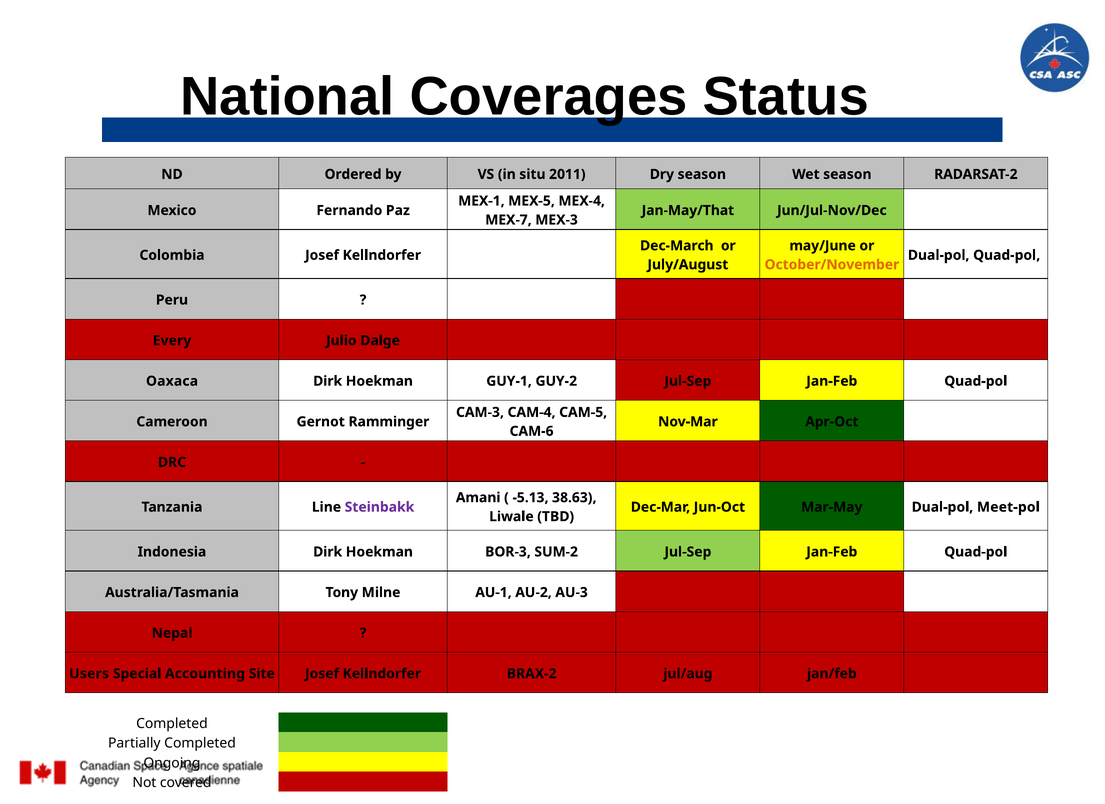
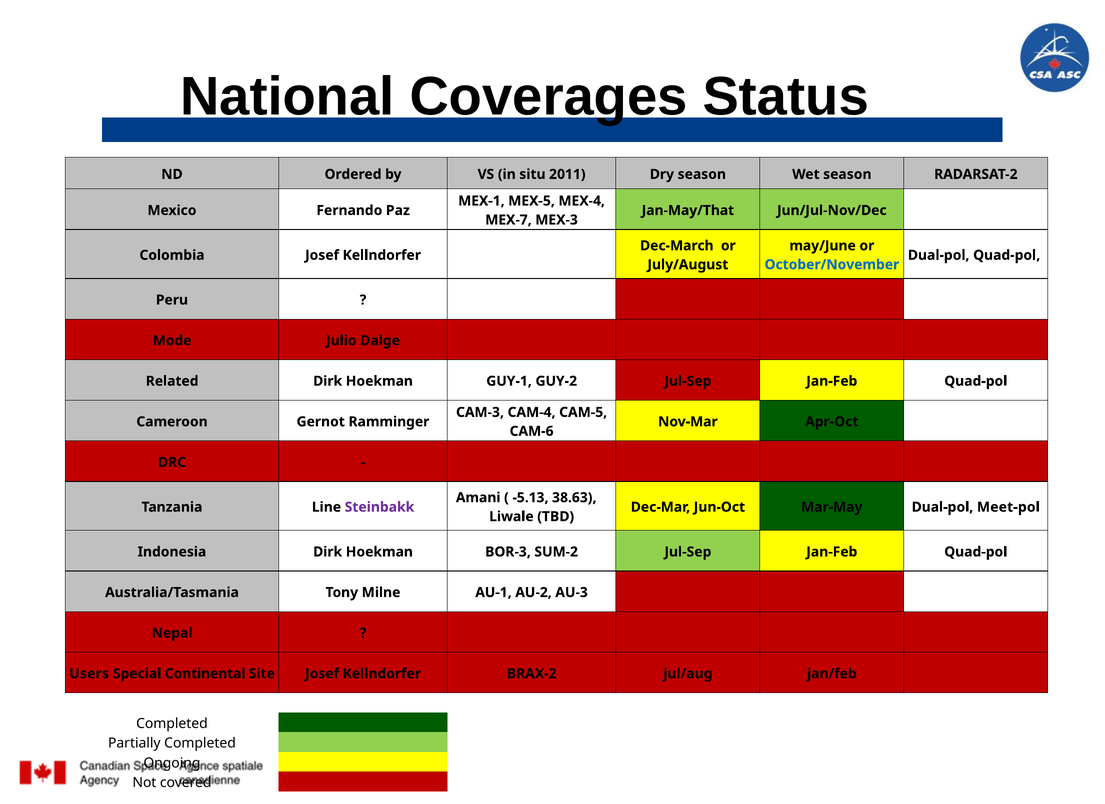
October/November colour: orange -> blue
Every: Every -> Mode
Oaxaca: Oaxaca -> Related
Accounting: Accounting -> Continental
